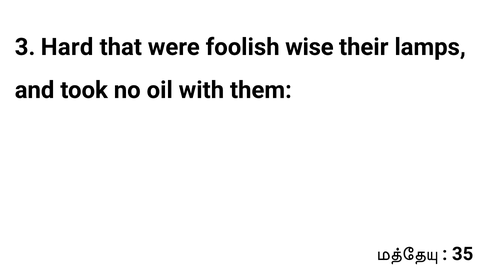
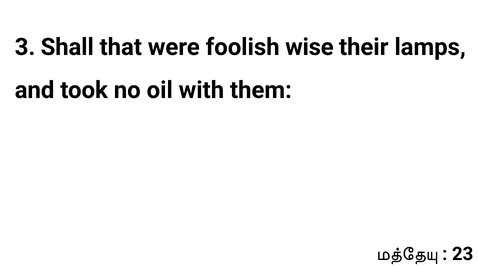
Hard: Hard -> Shall
35: 35 -> 23
